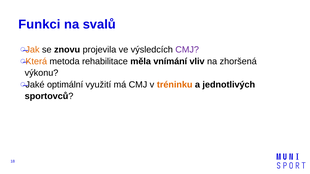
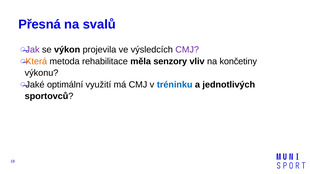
Funkci: Funkci -> Přesná
Jak colour: orange -> purple
znovu: znovu -> výkon
vnímání: vnímání -> senzory
zhoršená: zhoršená -> končetiny
tréninku colour: orange -> blue
